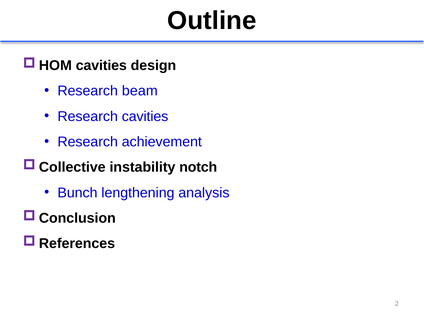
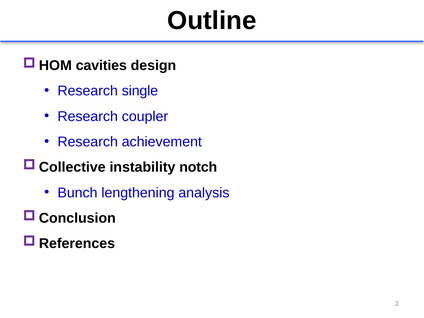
beam: beam -> single
Research cavities: cavities -> coupler
